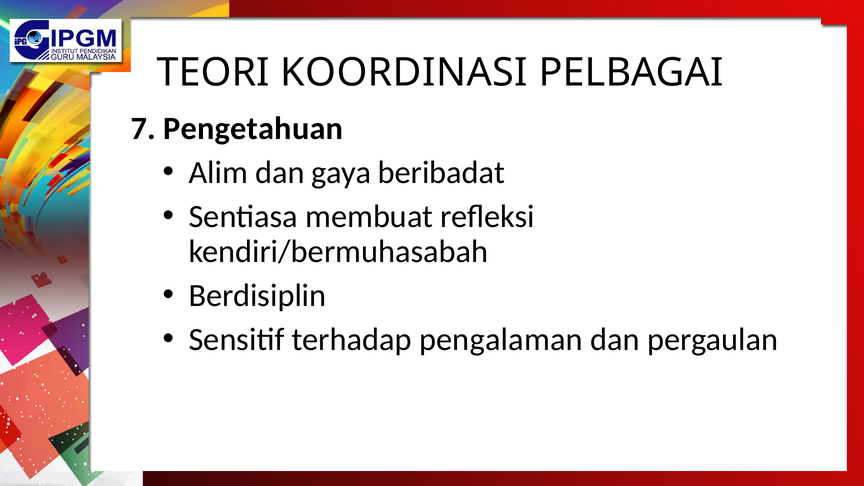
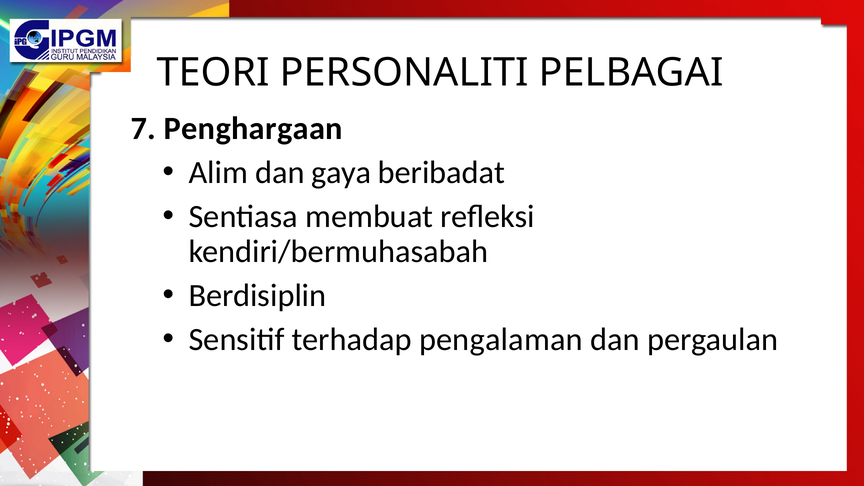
KOORDINASI: KOORDINASI -> PERSONALITI
Pengetahuan: Pengetahuan -> Penghargaan
